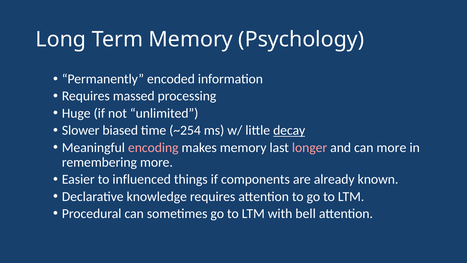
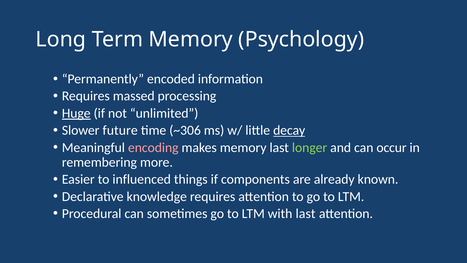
Huge underline: none -> present
biased: biased -> future
~254: ~254 -> ~306
longer colour: pink -> light green
can more: more -> occur
with bell: bell -> last
